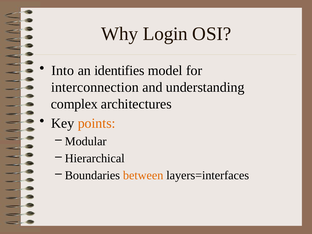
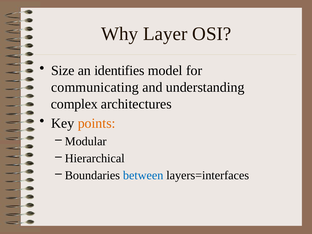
Login: Login -> Layer
Into: Into -> Size
interconnection: interconnection -> communicating
between colour: orange -> blue
